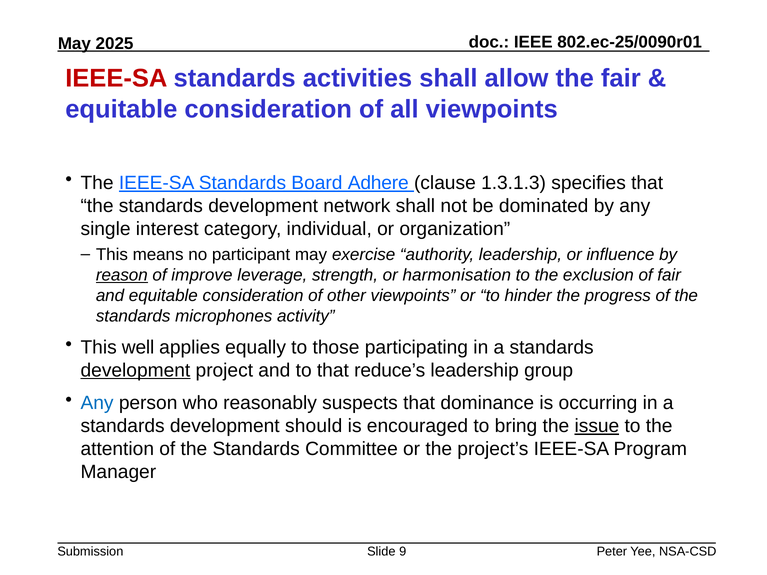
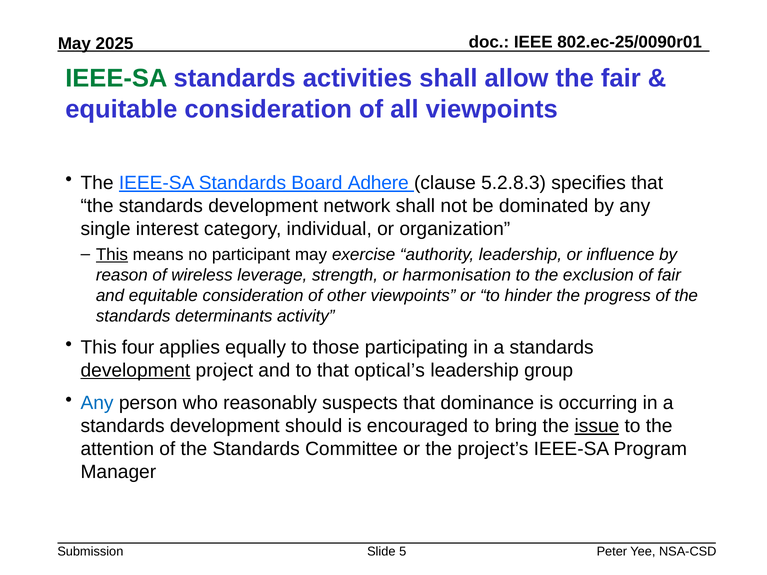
IEEE-SA at (116, 79) colour: red -> green
1.3.1.3: 1.3.1.3 -> 5.2.8.3
This at (112, 255) underline: none -> present
reason underline: present -> none
improve: improve -> wireless
microphones: microphones -> determinants
well: well -> four
reduce’s: reduce’s -> optical’s
9: 9 -> 5
